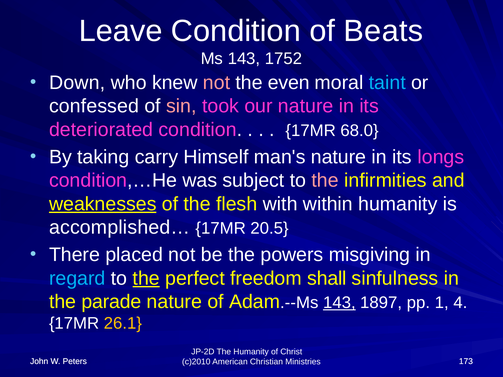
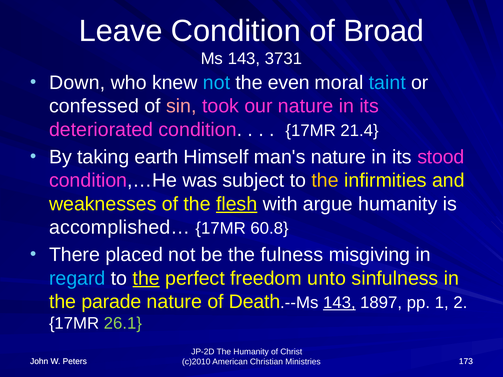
Beats: Beats -> Broad
1752: 1752 -> 3731
not at (217, 83) colour: pink -> light blue
68.0: 68.0 -> 21.4
carry: carry -> earth
longs: longs -> stood
the at (325, 181) colour: pink -> yellow
weaknesses underline: present -> none
flesh underline: none -> present
within: within -> argue
20.5: 20.5 -> 60.8
powers: powers -> fulness
shall: shall -> unto
Adam: Adam -> Death
4: 4 -> 2
26.1 colour: yellow -> light green
